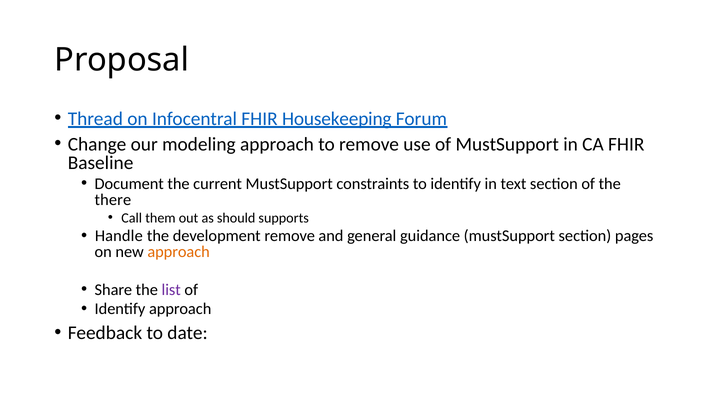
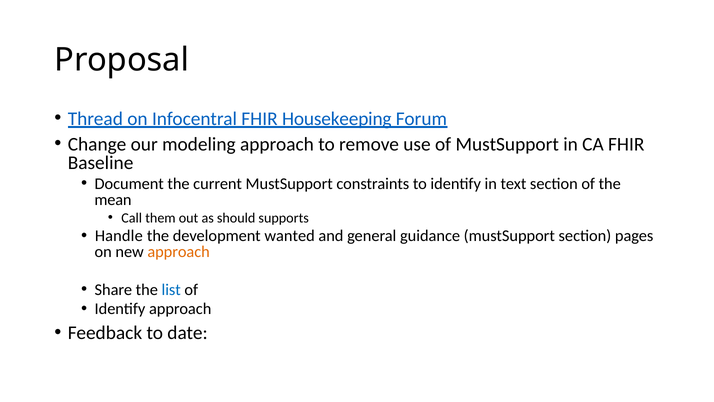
there: there -> mean
development remove: remove -> wanted
list colour: purple -> blue
